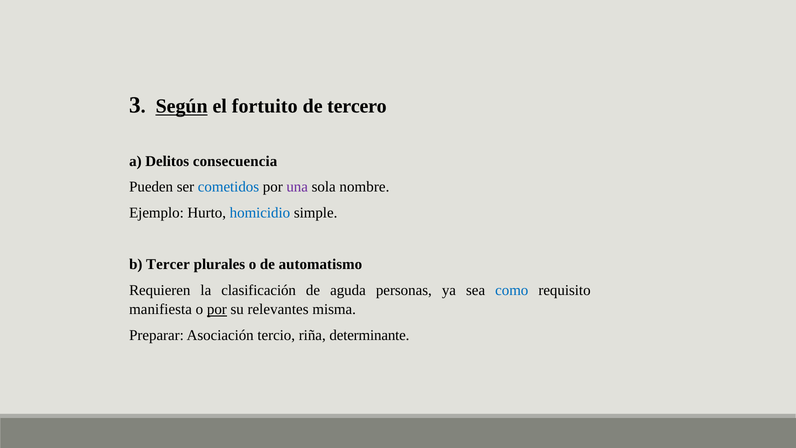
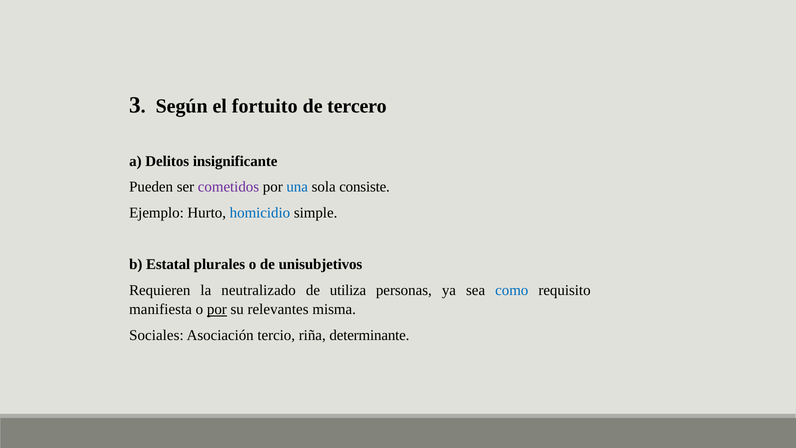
Según underline: present -> none
consecuencia: consecuencia -> insignificante
cometidos colour: blue -> purple
una colour: purple -> blue
nombre: nombre -> consiste
Tercer: Tercer -> Estatal
automatismo: automatismo -> unisubjetivos
clasificación: clasificación -> neutralizado
aguda: aguda -> utiliza
Preparar: Preparar -> Sociales
